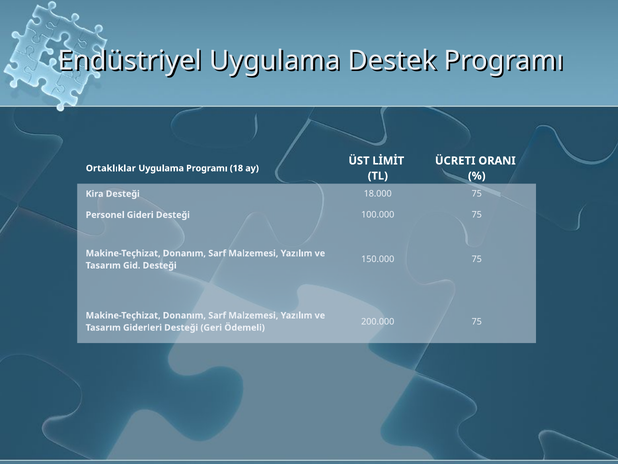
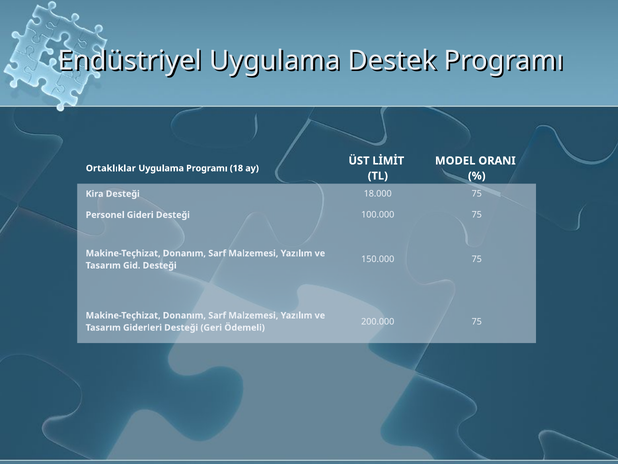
ÜCRETI: ÜCRETI -> MODEL
